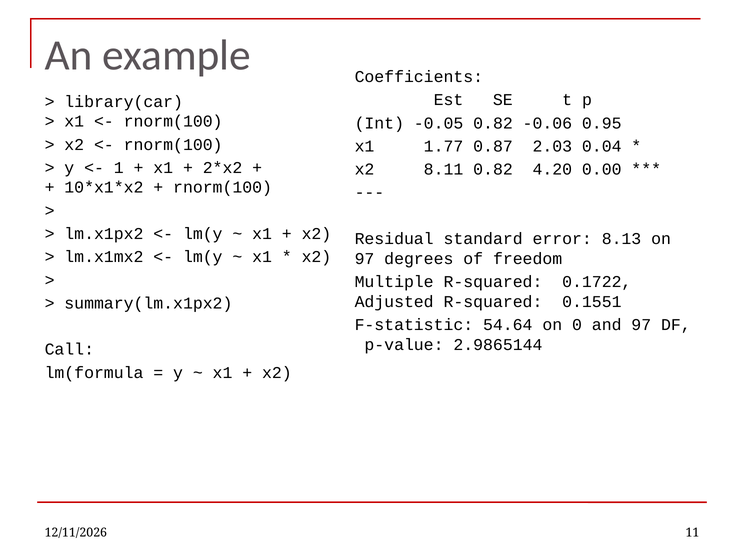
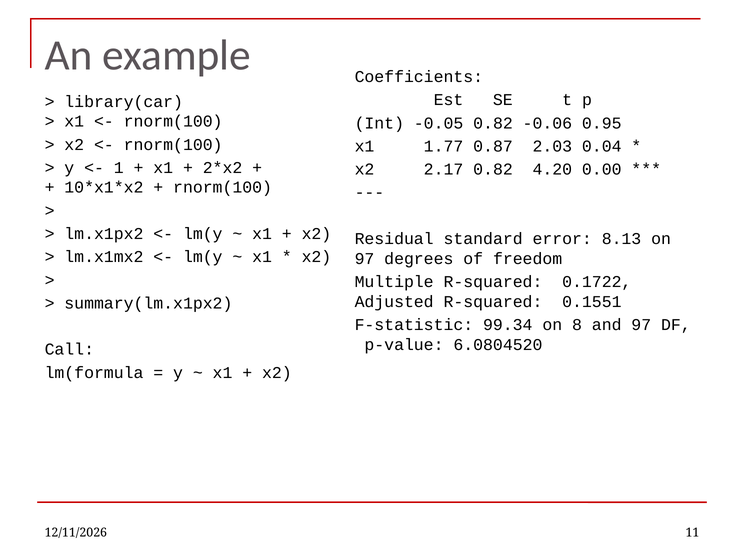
8.11: 8.11 -> 2.17
54.64: 54.64 -> 99.34
0: 0 -> 8
2.9865144: 2.9865144 -> 6.0804520
